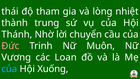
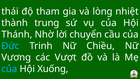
Đức colour: pink -> light blue
Muôn: Muôn -> Chiều
Loan: Loan -> Vượt
